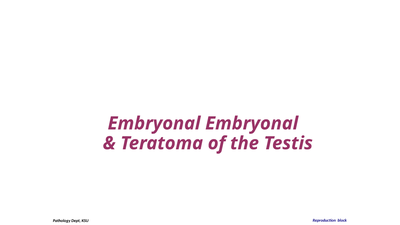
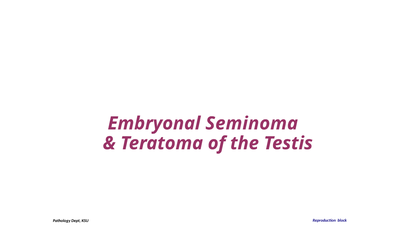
Embryonal Embryonal: Embryonal -> Seminoma
